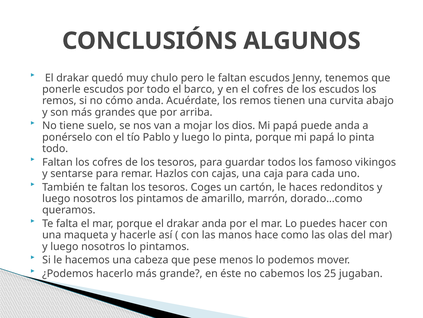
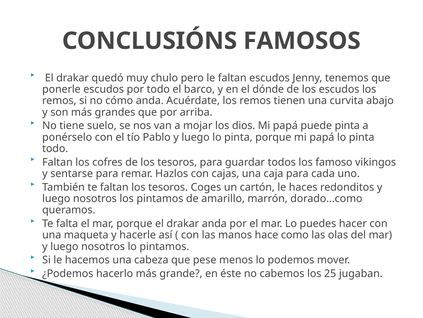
ALGUNOS: ALGUNOS -> FAMOSOS
el cofres: cofres -> dónde
puede anda: anda -> pinta
